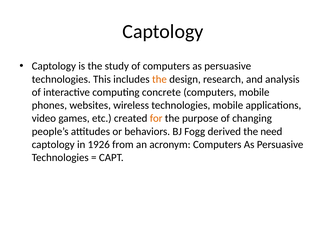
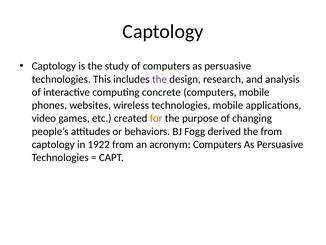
the at (159, 79) colour: orange -> purple
the need: need -> from
1926: 1926 -> 1922
